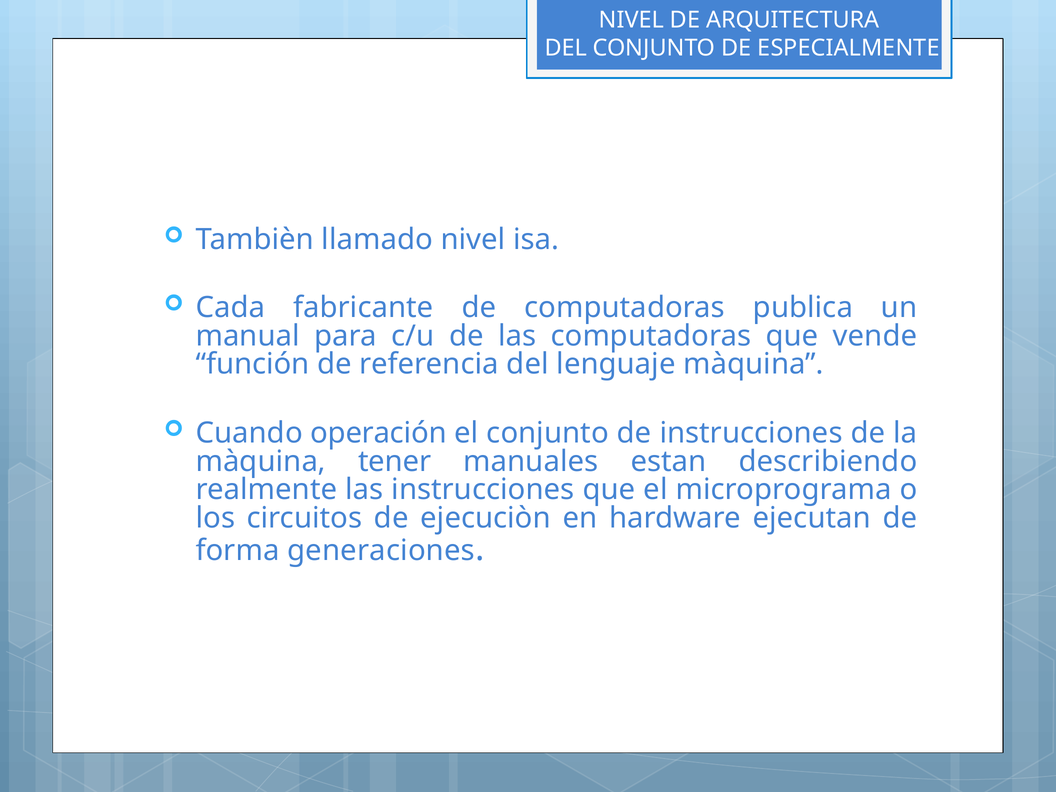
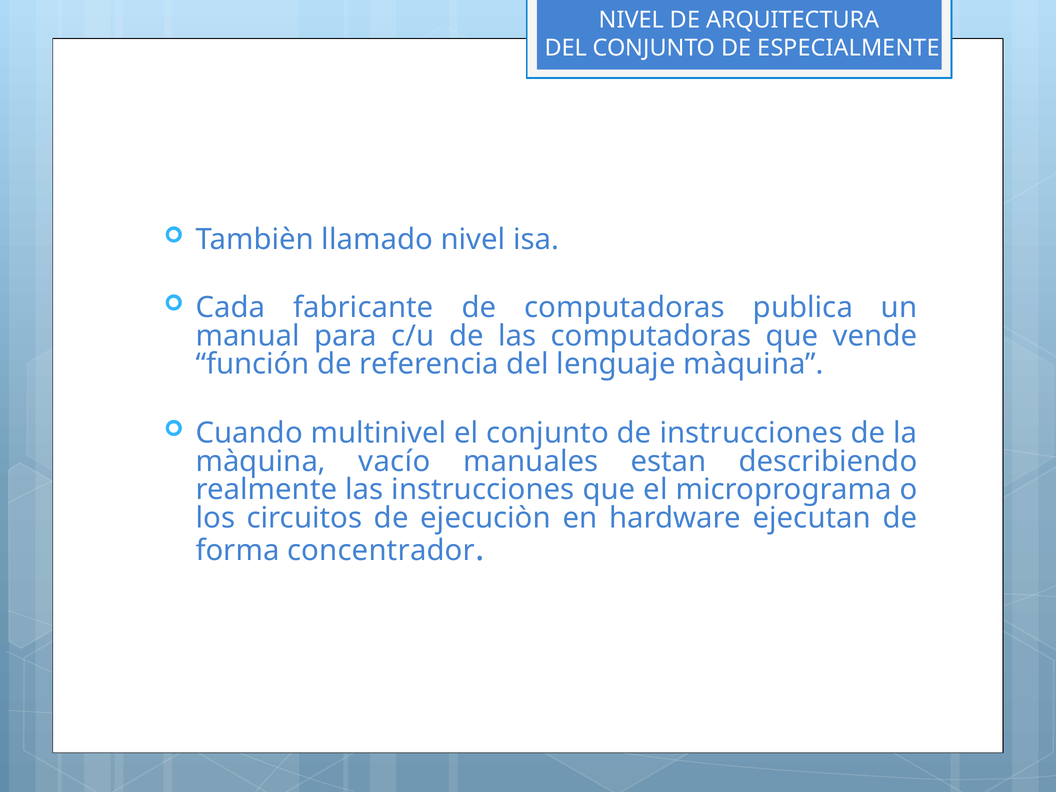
operación: operación -> multinivel
tener: tener -> vacío
generaciones: generaciones -> concentrador
